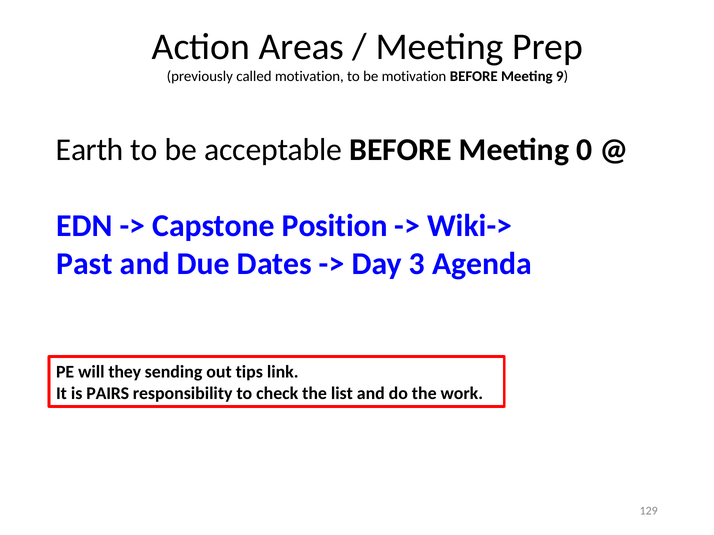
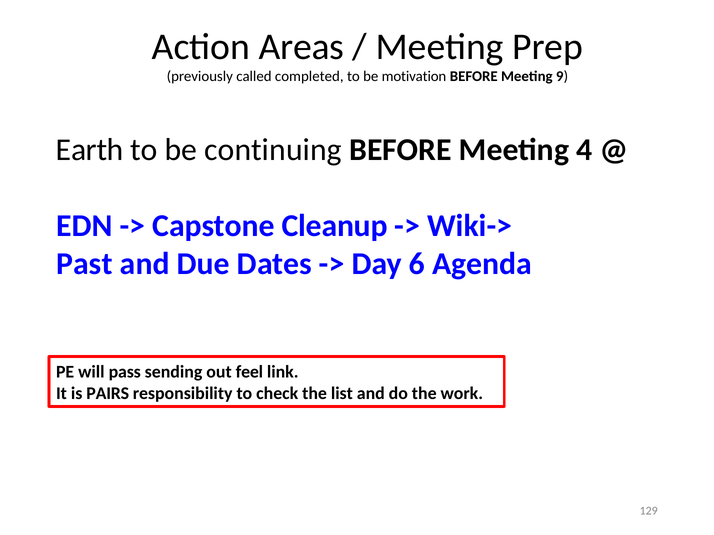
called motivation: motivation -> completed
acceptable: acceptable -> continuing
0: 0 -> 4
Position: Position -> Cleanup
3: 3 -> 6
they: they -> pass
tips: tips -> feel
